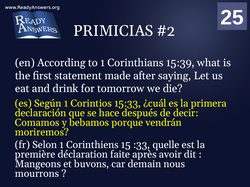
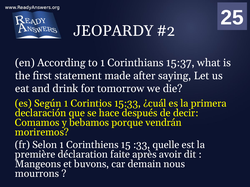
PRIMICIAS: PRIMICIAS -> JEOPARDY
15:39: 15:39 -> 15:37
